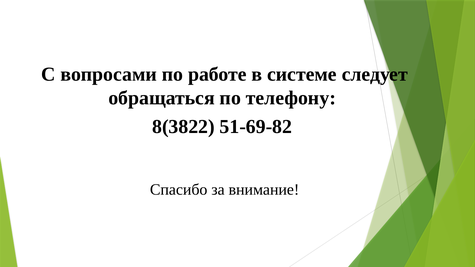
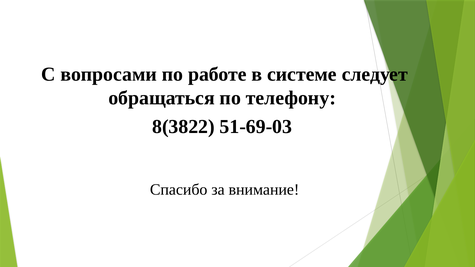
51-69-82: 51-69-82 -> 51-69-03
